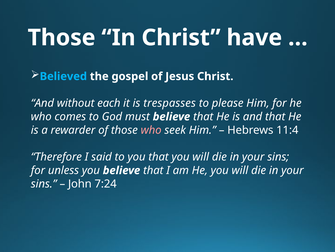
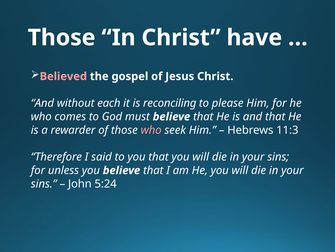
Believed colour: light blue -> pink
trespasses: trespasses -> reconciling
11:4: 11:4 -> 11:3
7:24: 7:24 -> 5:24
